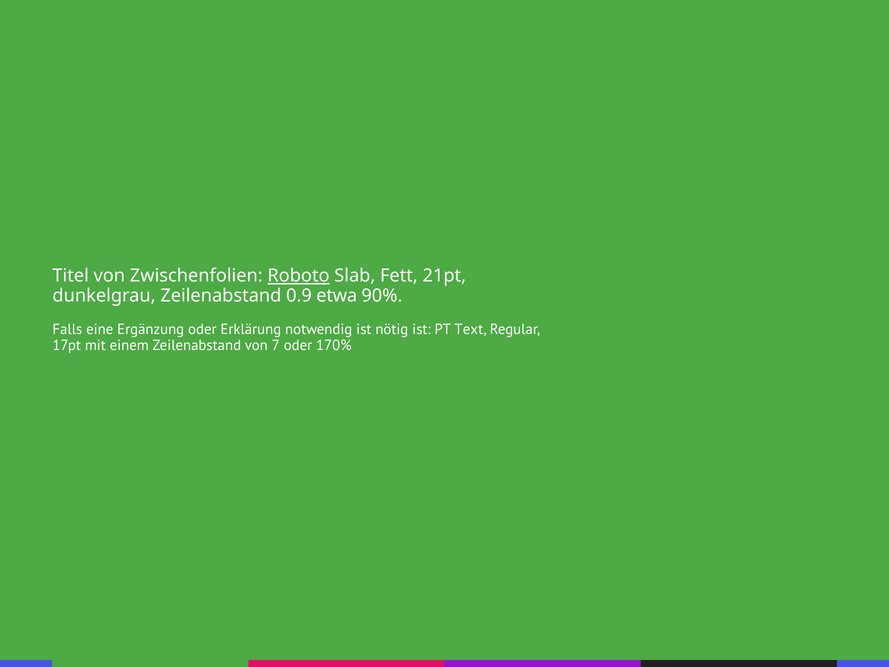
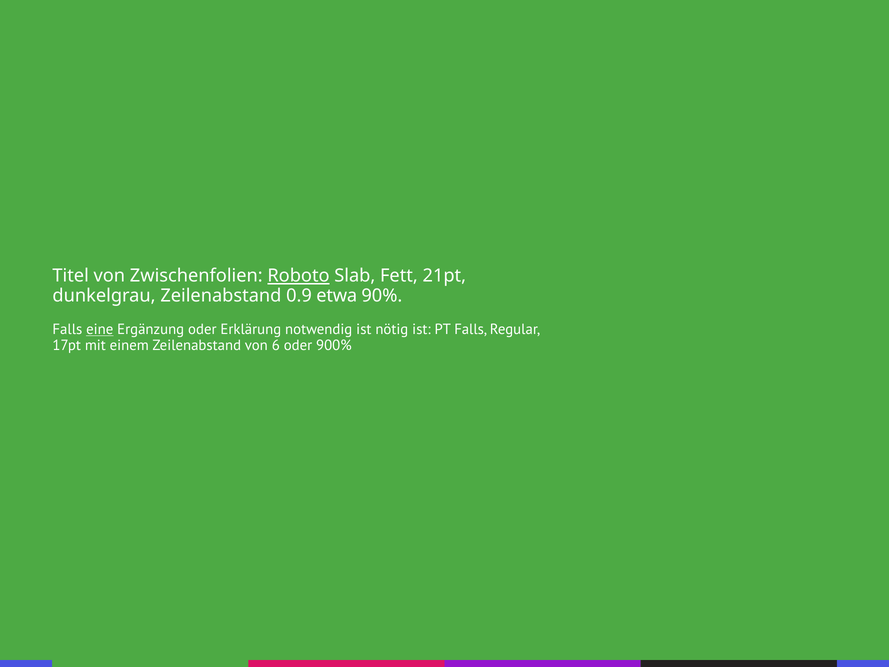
eine underline: none -> present
PT Text: Text -> Falls
7: 7 -> 6
170%: 170% -> 900%
